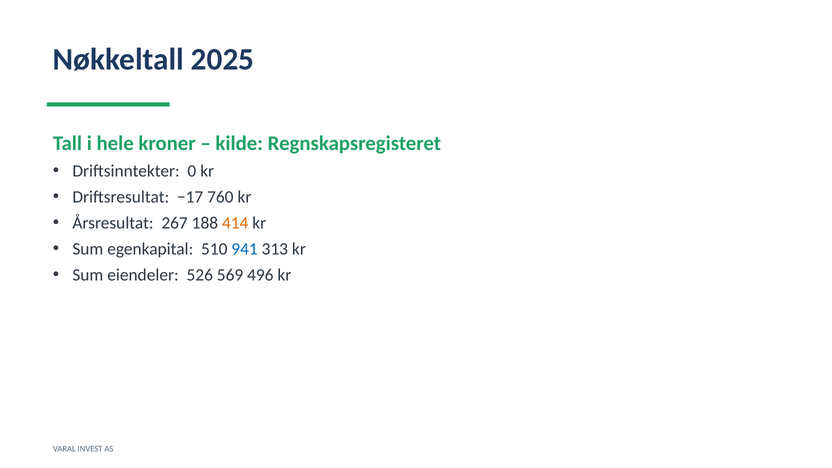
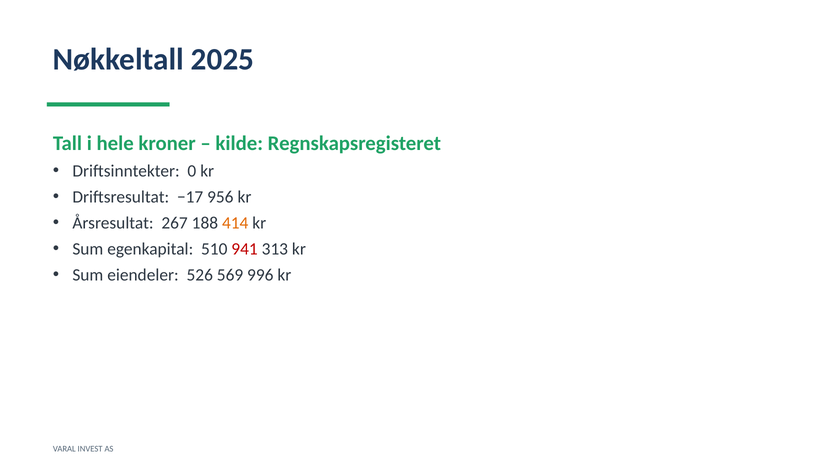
760: 760 -> 956
941 colour: blue -> red
496: 496 -> 996
